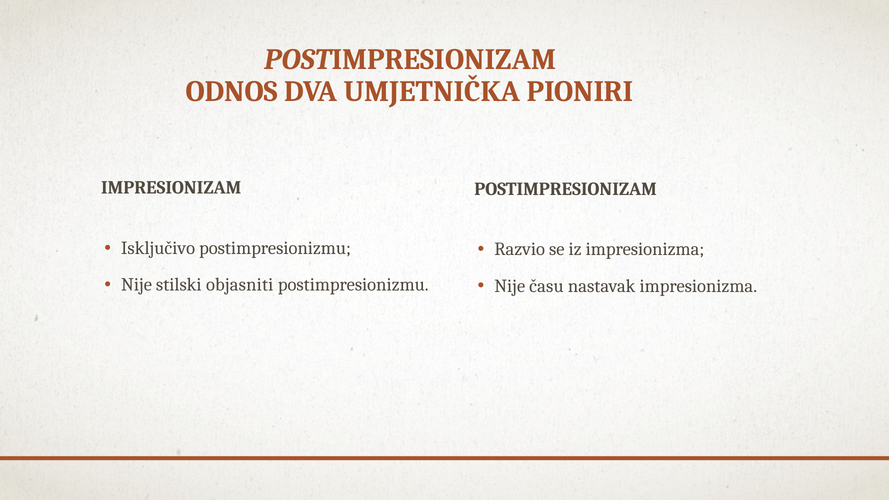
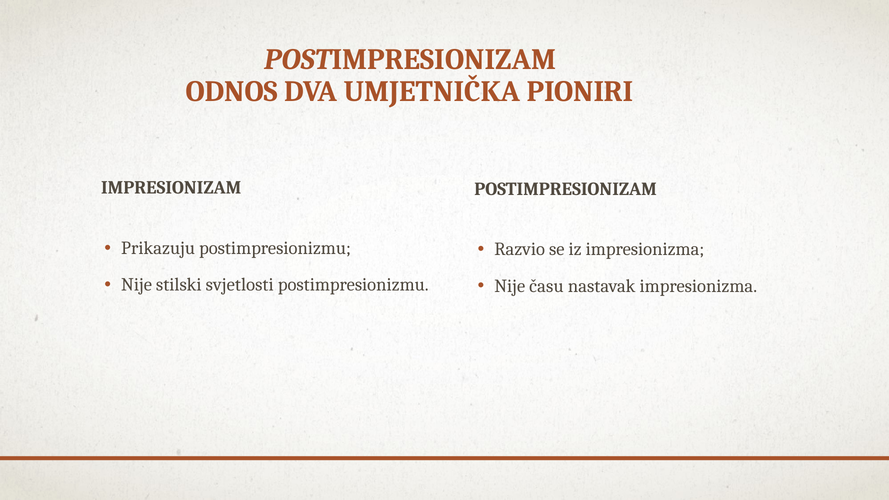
Isključivo: Isključivo -> Prikazuju
objasniti: objasniti -> svjetlosti
